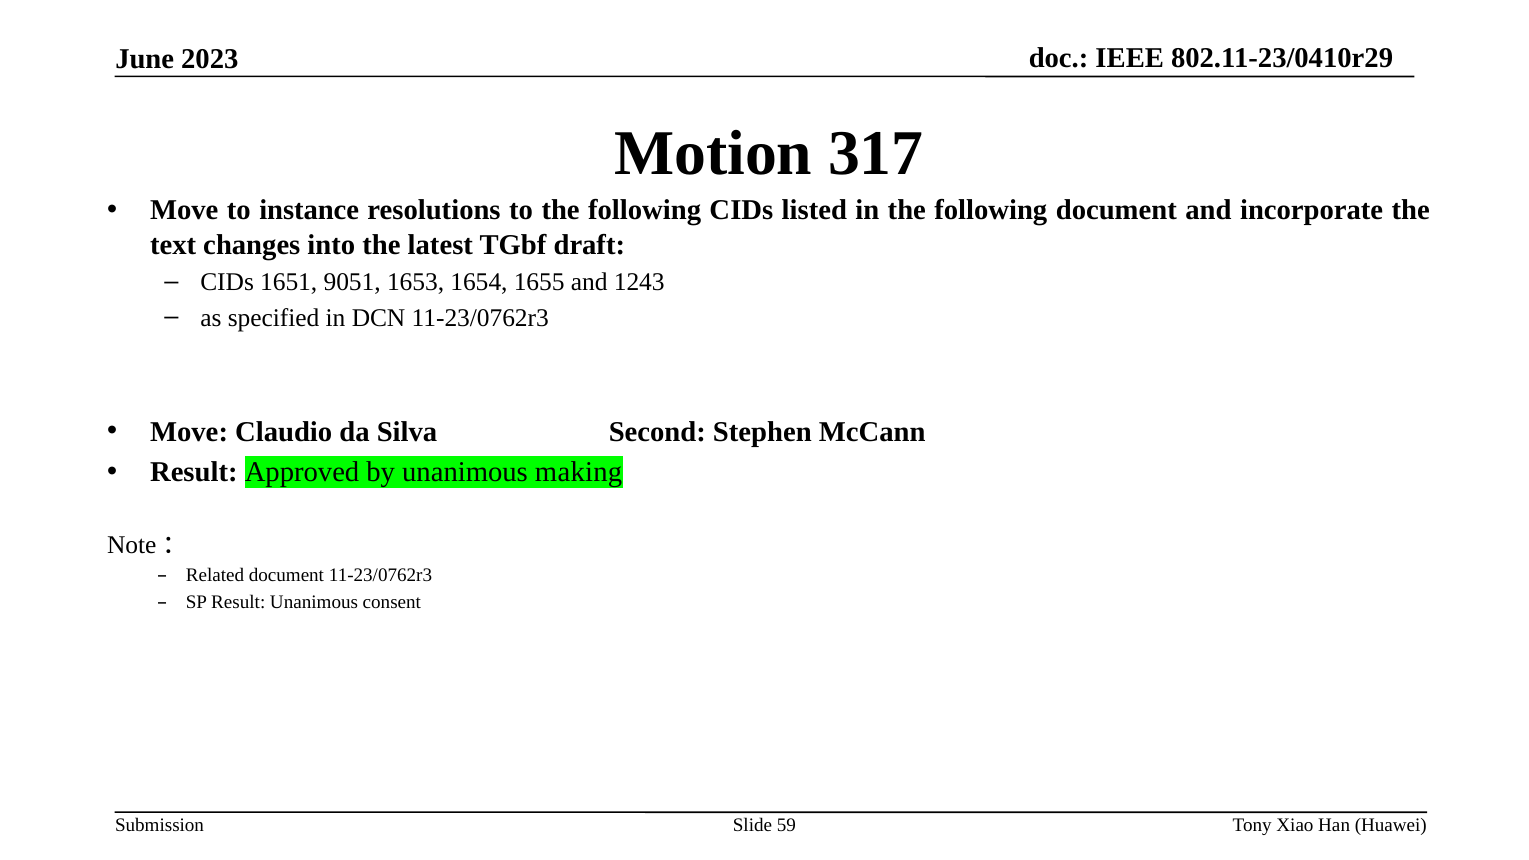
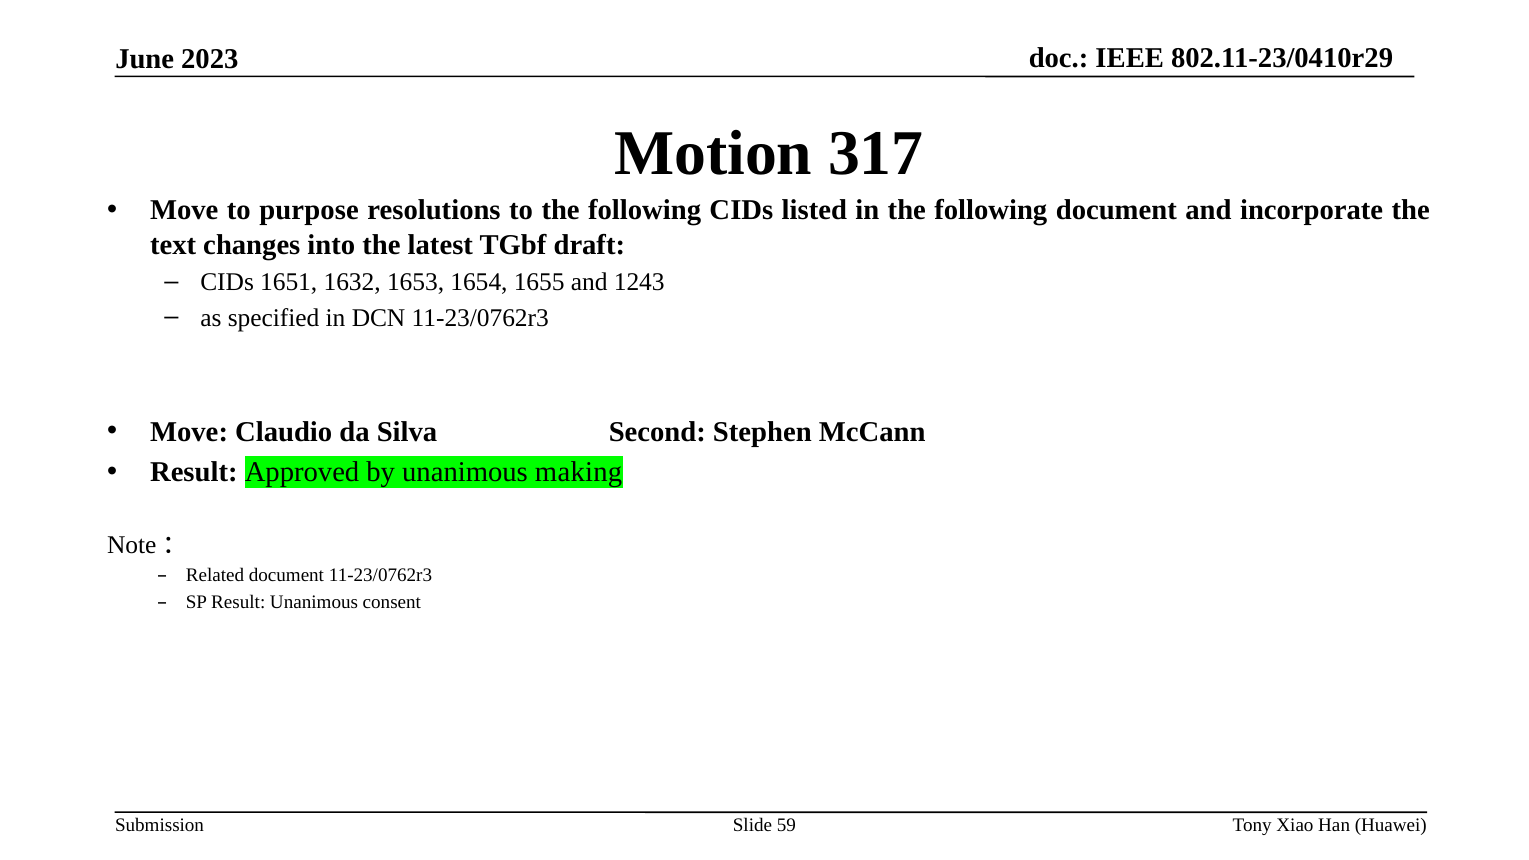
instance: instance -> purpose
9051: 9051 -> 1632
